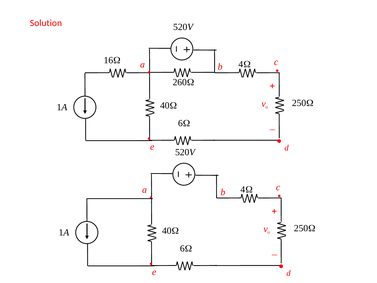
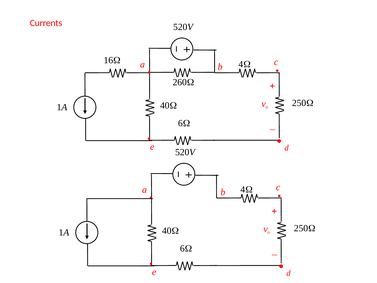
Solution: Solution -> Currents
